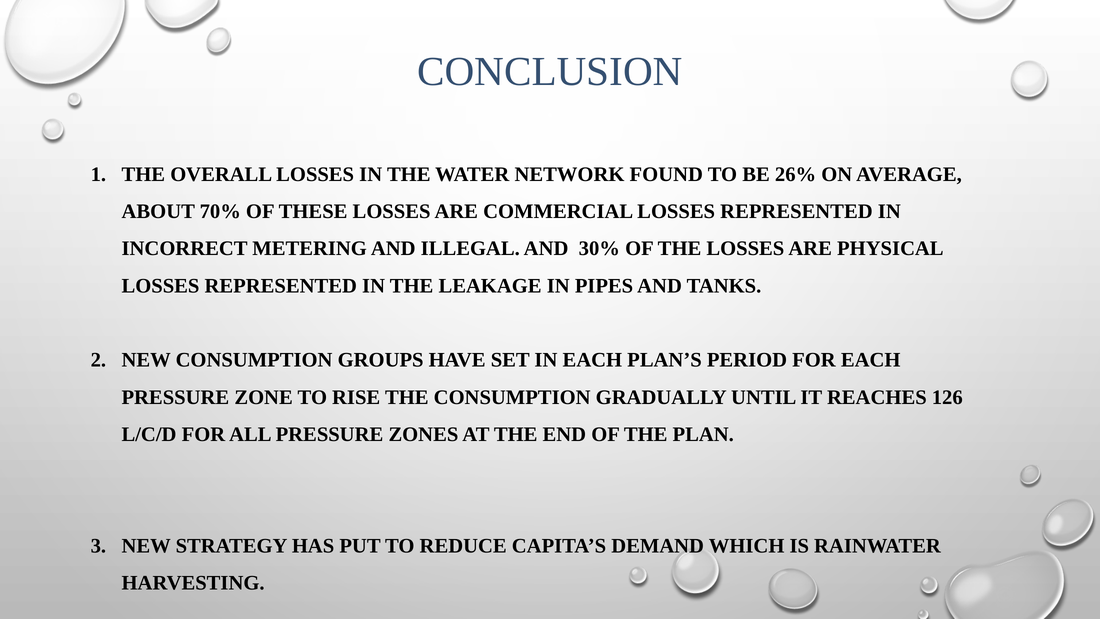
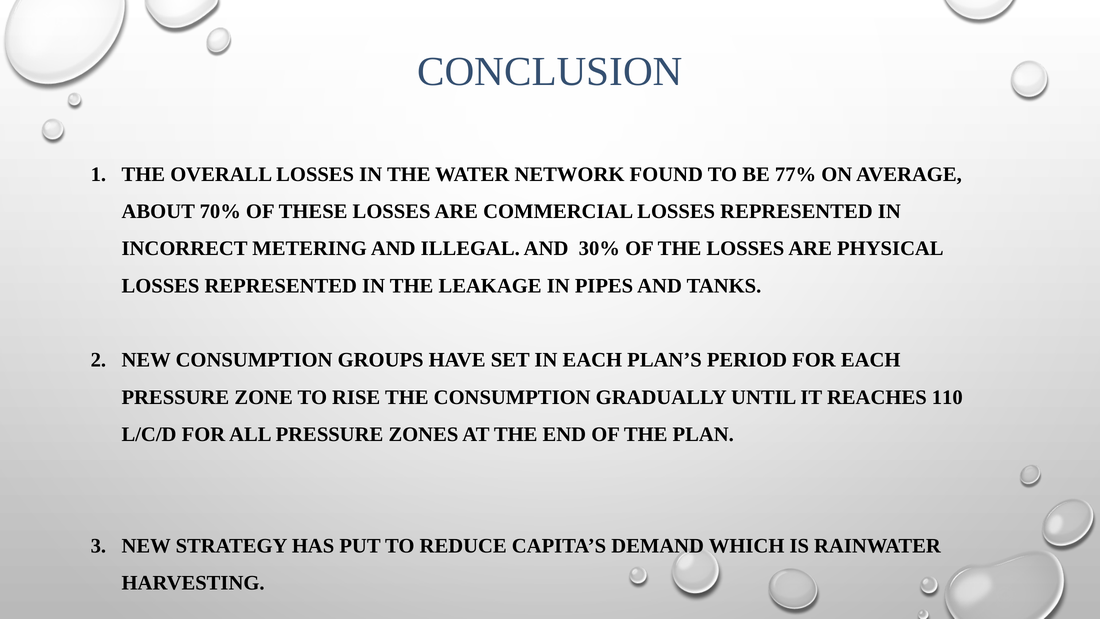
26%: 26% -> 77%
126: 126 -> 110
